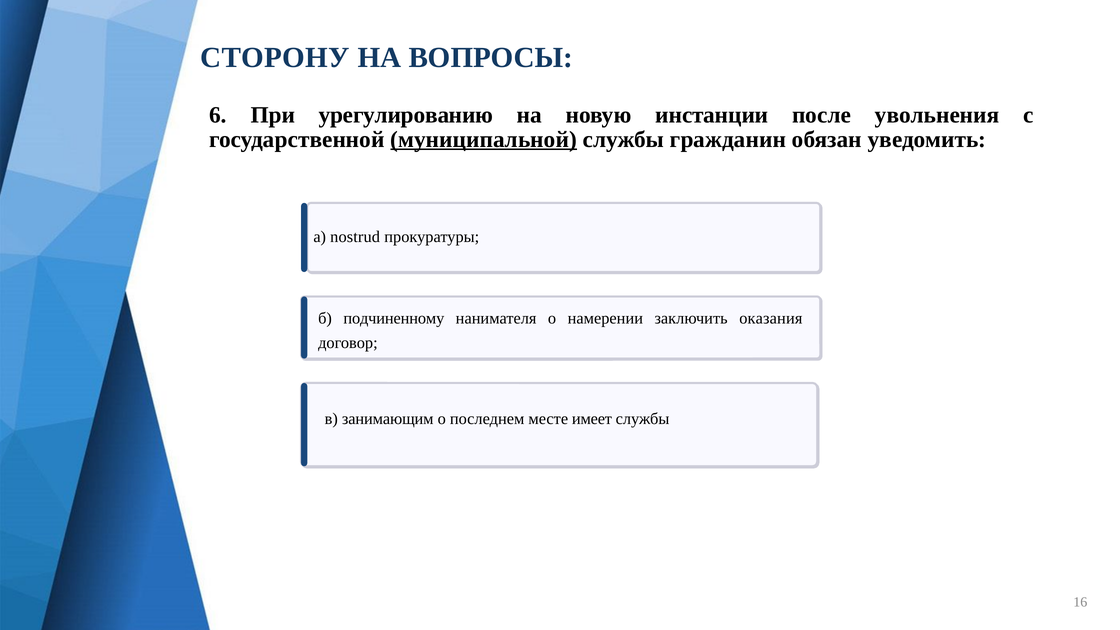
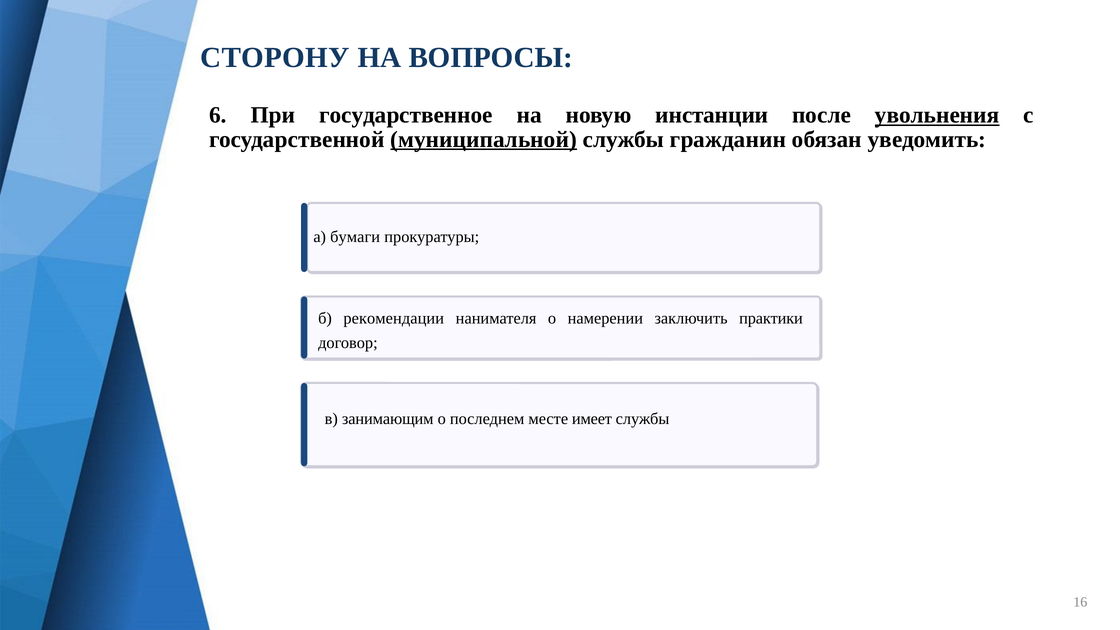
урегулированию: урегулированию -> государственное
увольнения underline: none -> present
nostrud: nostrud -> бумаги
подчиненному: подчиненному -> рекомендации
оказания: оказания -> практики
